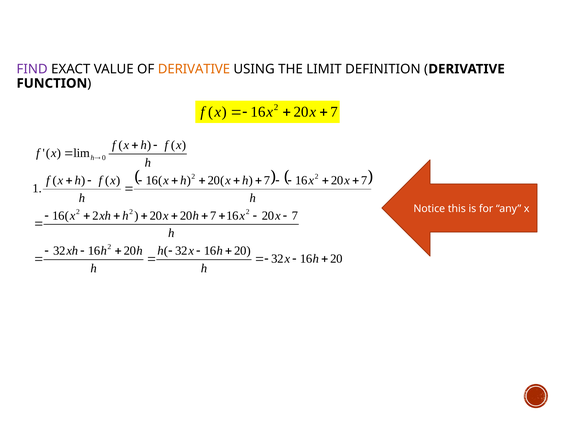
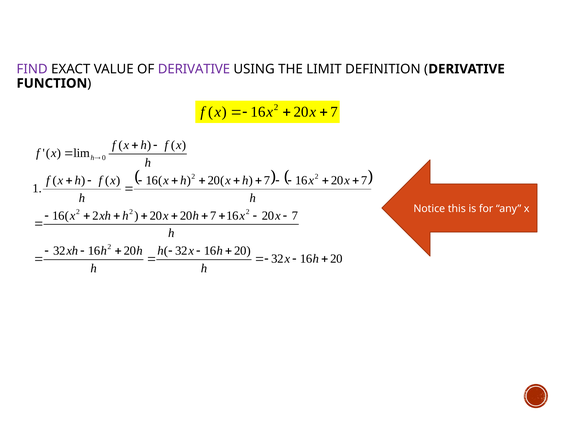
DERIVATIVE at (194, 69) colour: orange -> purple
